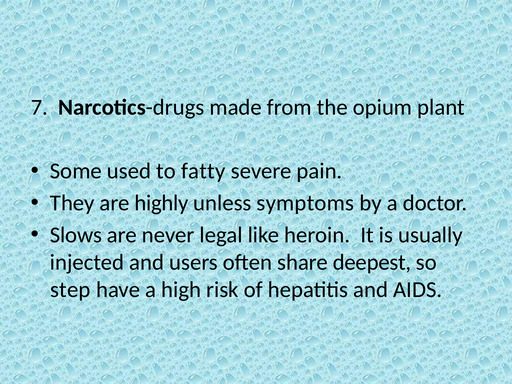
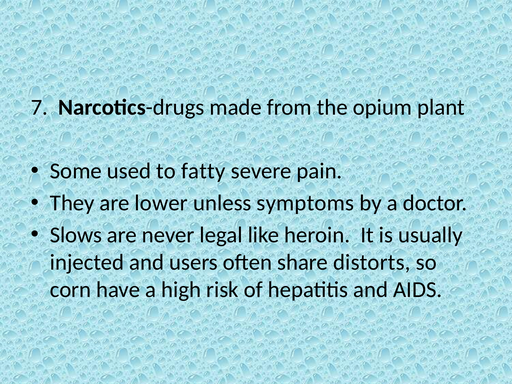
highly: highly -> lower
deepest: deepest -> distorts
step: step -> corn
